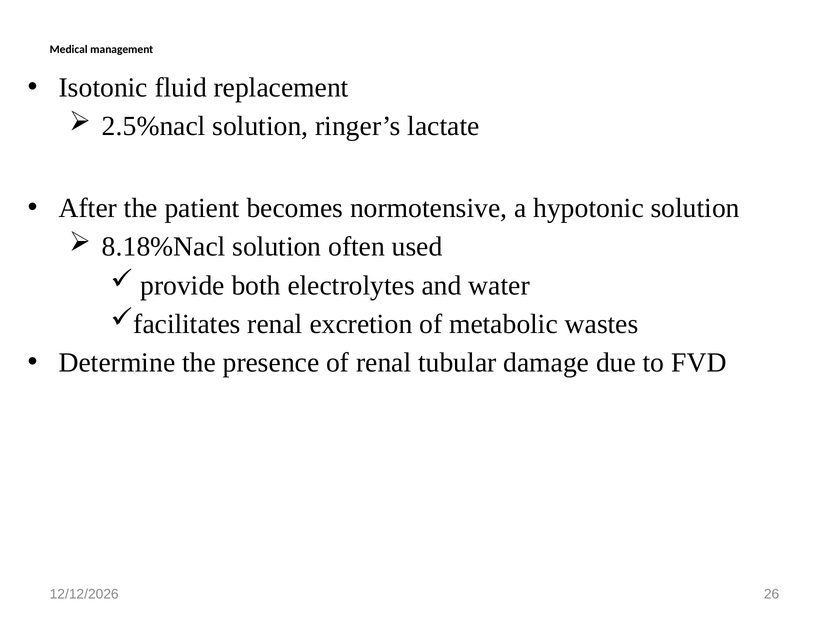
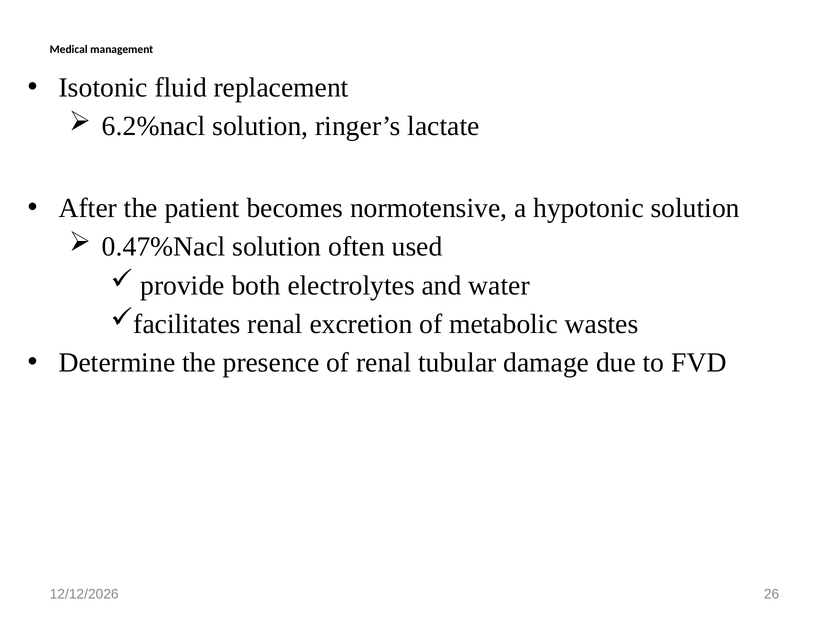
2.5%nacl: 2.5%nacl -> 6.2%nacl
8.18%Nacl: 8.18%Nacl -> 0.47%Nacl
